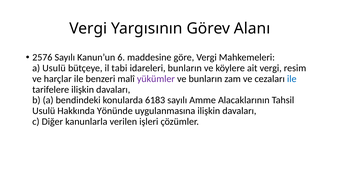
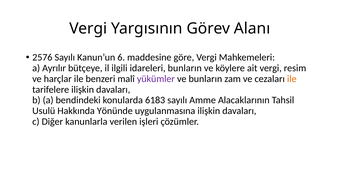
a Usulü: Usulü -> Ayrılır
tabi: tabi -> ilgili
ile at (292, 79) colour: blue -> orange
